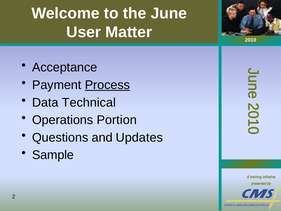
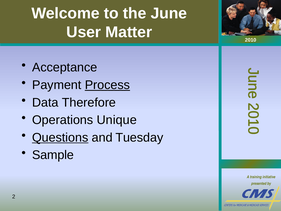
Technical: Technical -> Therefore
Portion: Portion -> Unique
Questions underline: none -> present
Updates: Updates -> Tuesday
